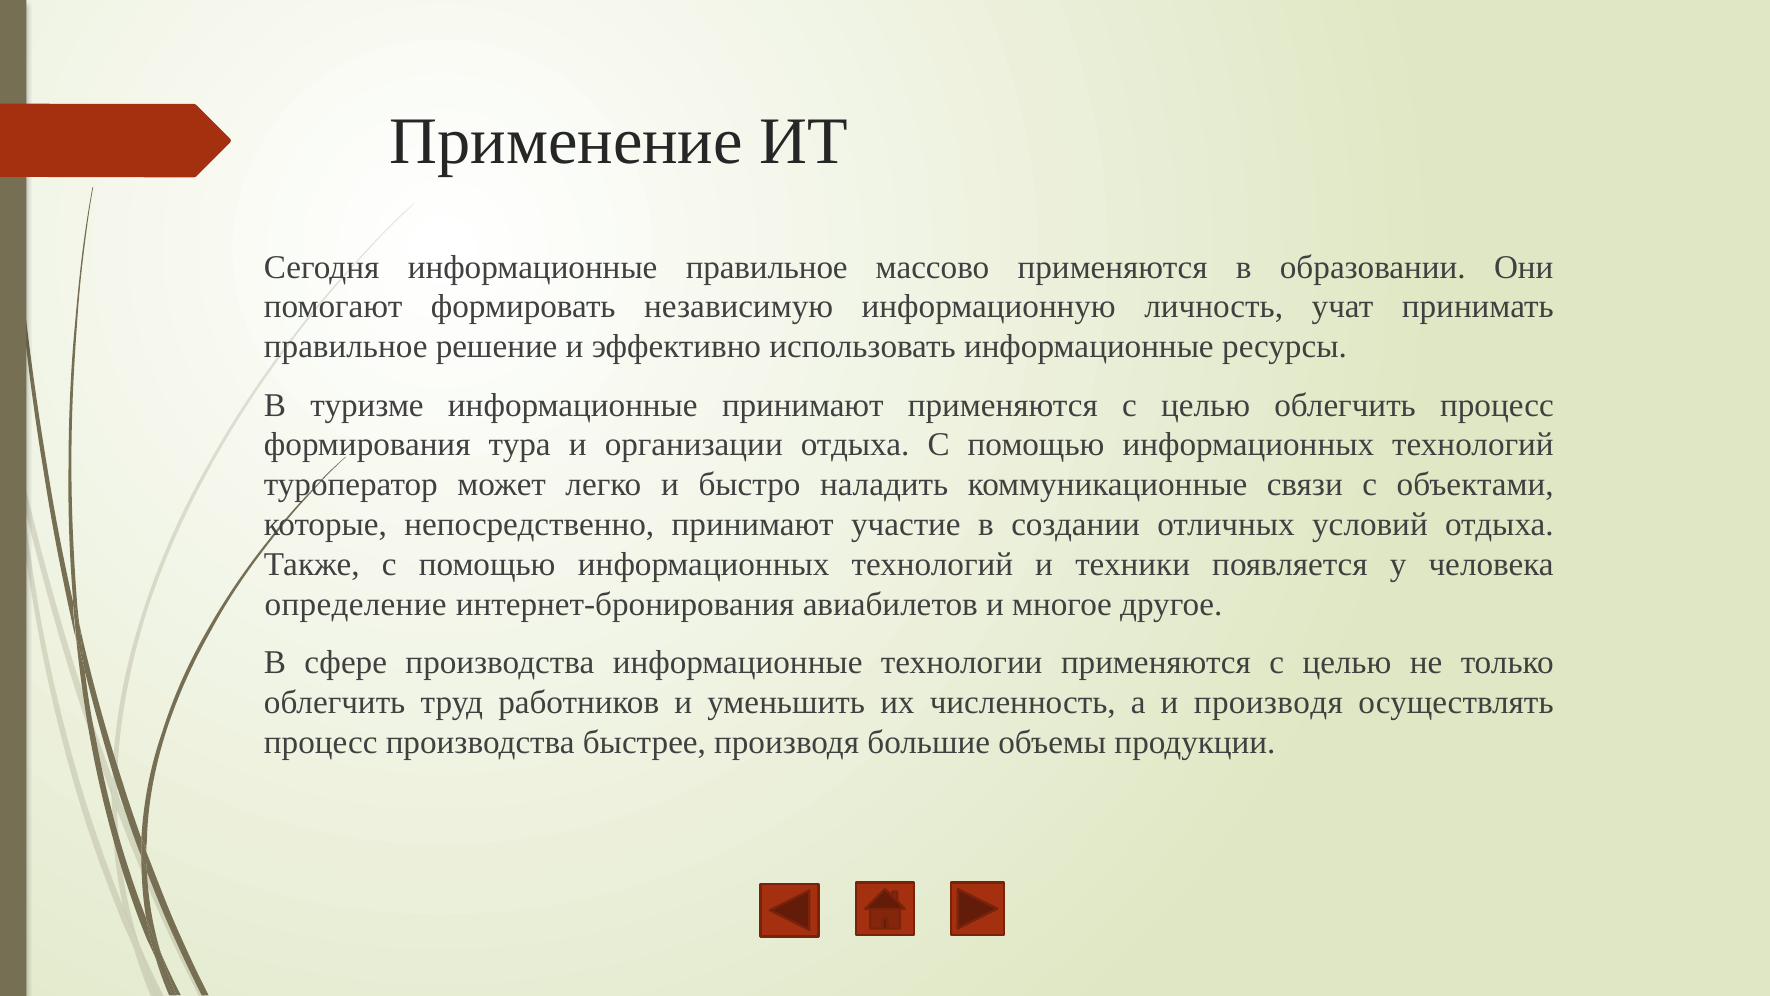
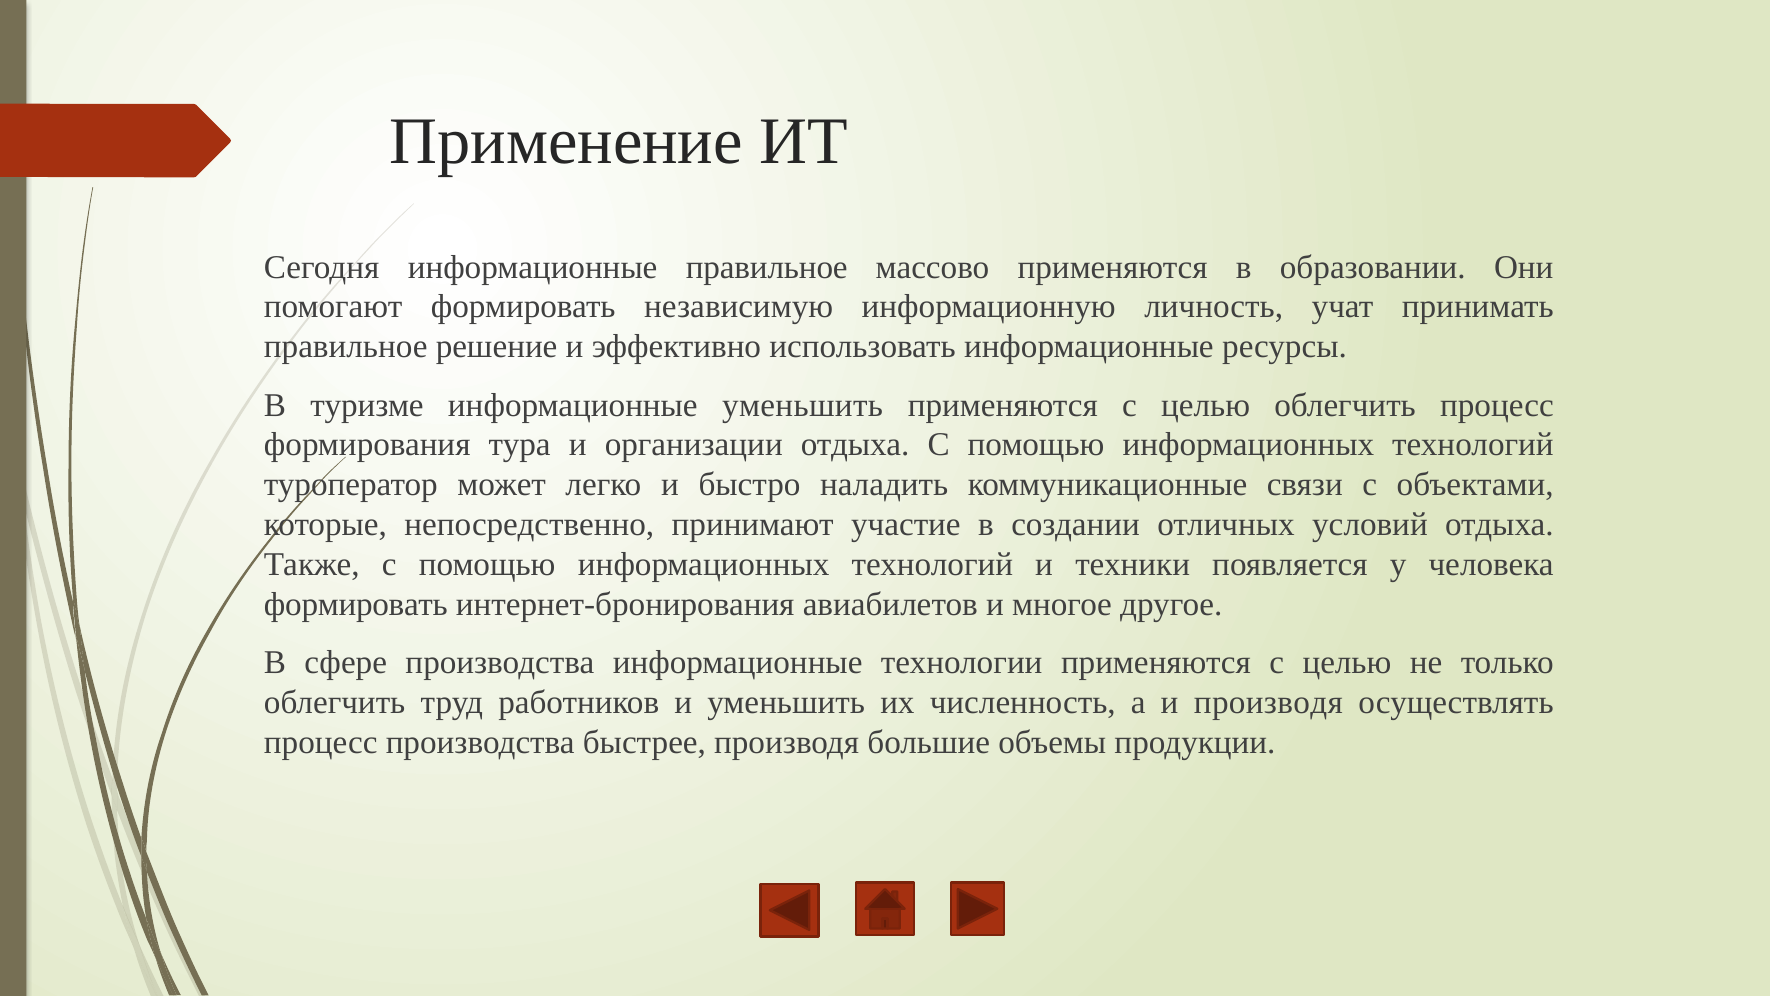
информационные принимают: принимают -> уменьшить
определение at (356, 604): определение -> формировать
